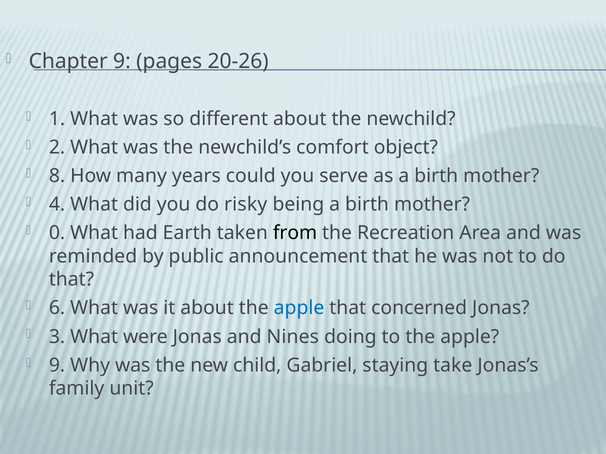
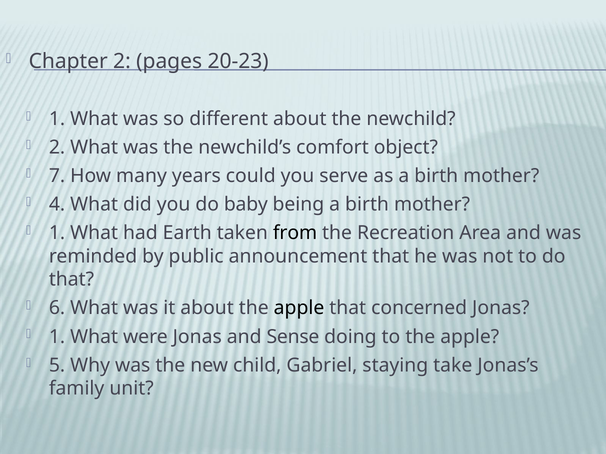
Chapter 9: 9 -> 2
20-26: 20-26 -> 20-23
8: 8 -> 7
risky: risky -> baby
0 at (57, 233): 0 -> 1
apple at (299, 308) colour: blue -> black
3 at (57, 337): 3 -> 1
Nines: Nines -> Sense
9 at (57, 366): 9 -> 5
